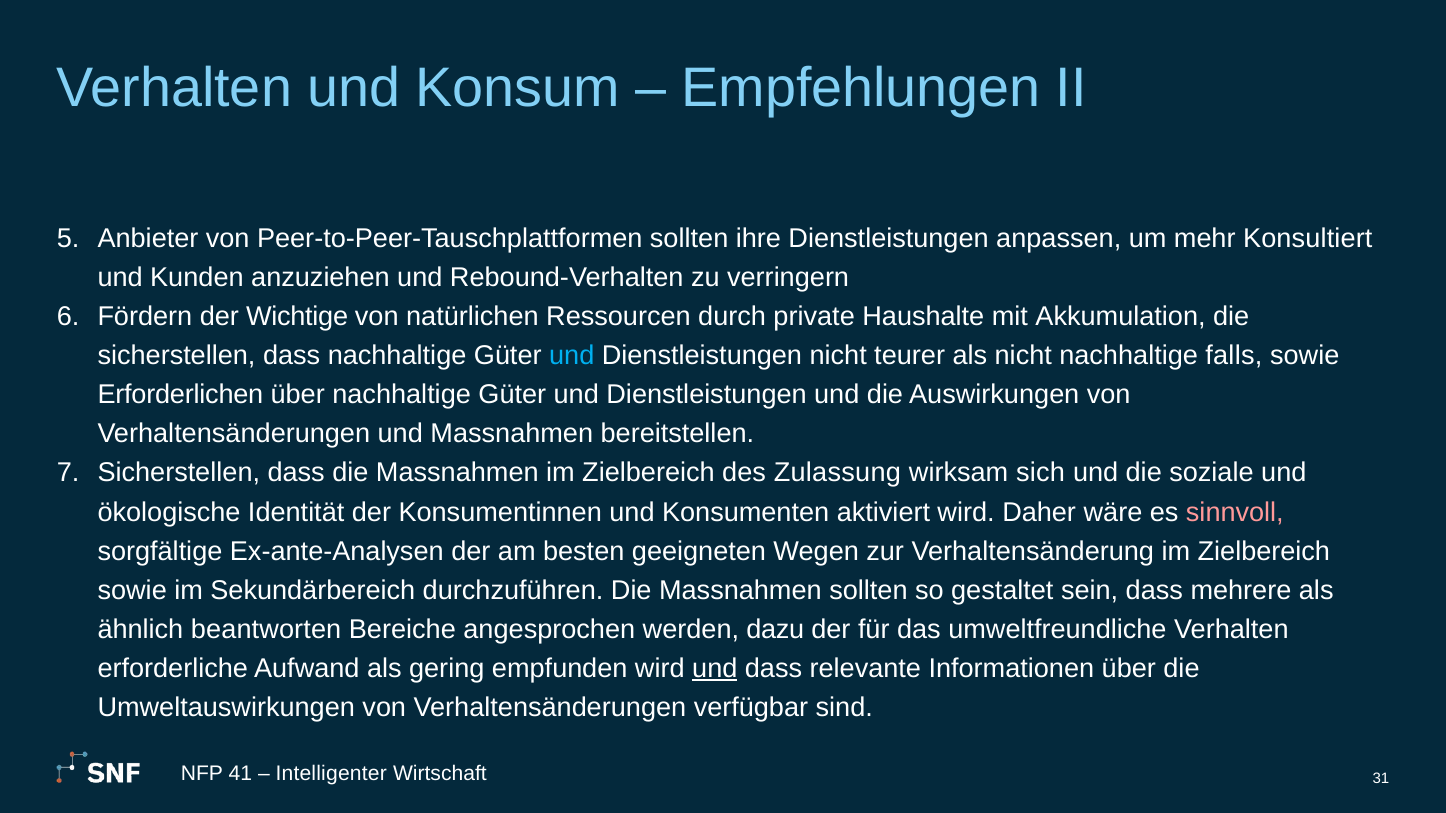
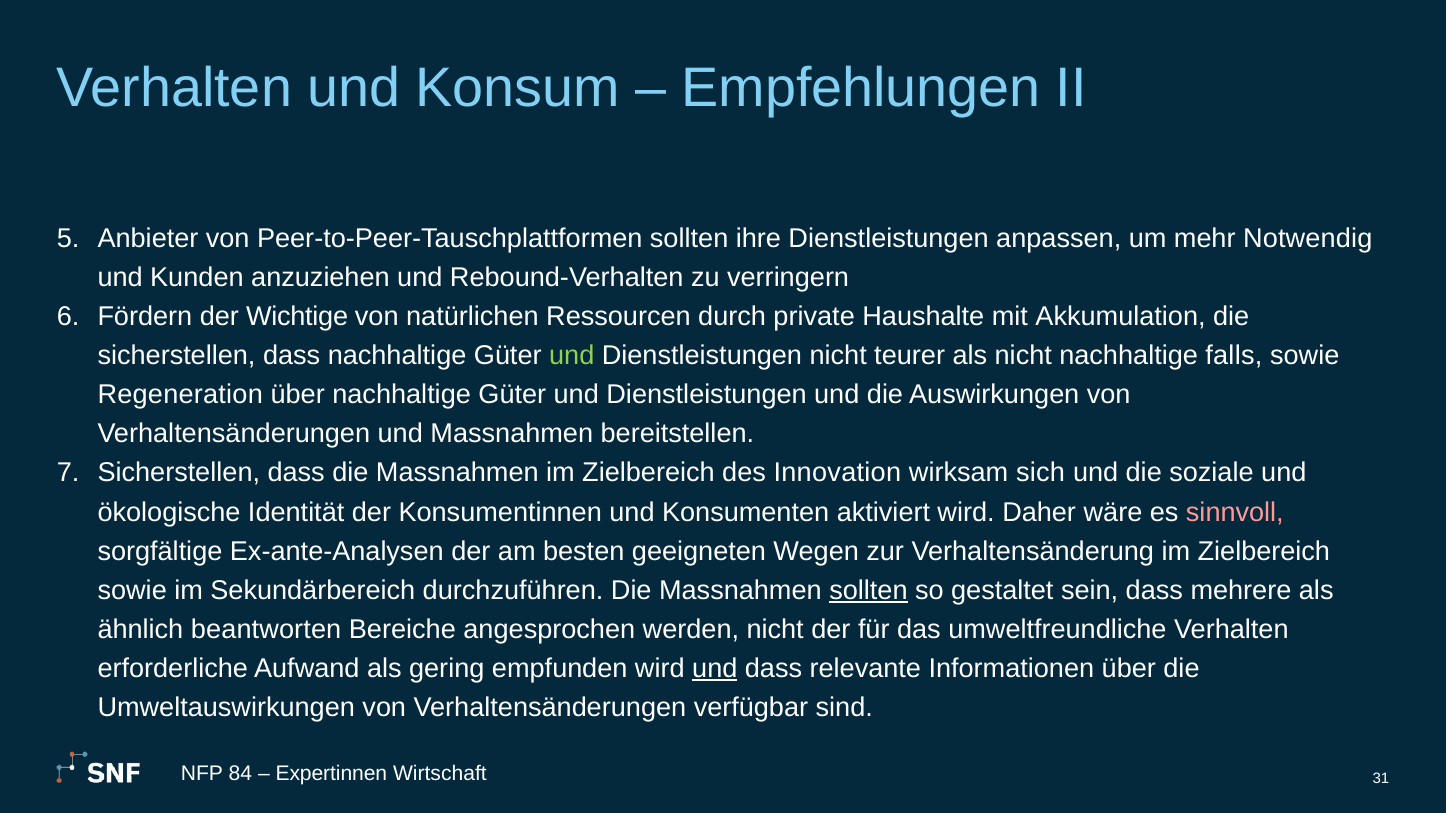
Konsultiert: Konsultiert -> Notwendig
und at (572, 356) colour: light blue -> light green
Erforderlichen: Erforderlichen -> Regeneration
Zulassung: Zulassung -> Innovation
sollten at (868, 590) underline: none -> present
werden dazu: dazu -> nicht
41: 41 -> 84
Intelligenter: Intelligenter -> Expertinnen
